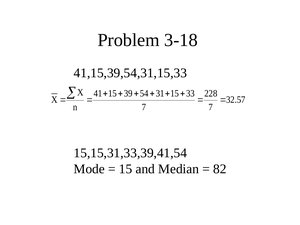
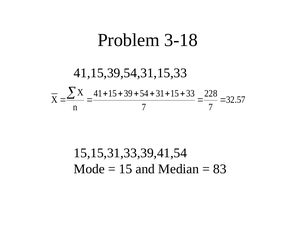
82: 82 -> 83
